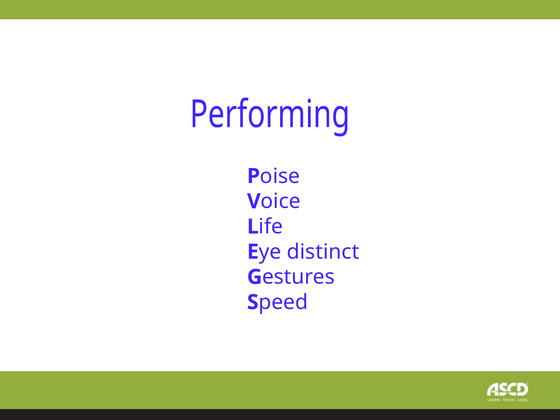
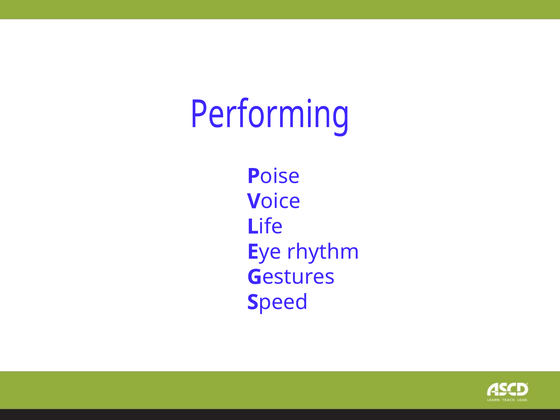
distinct: distinct -> rhythm
